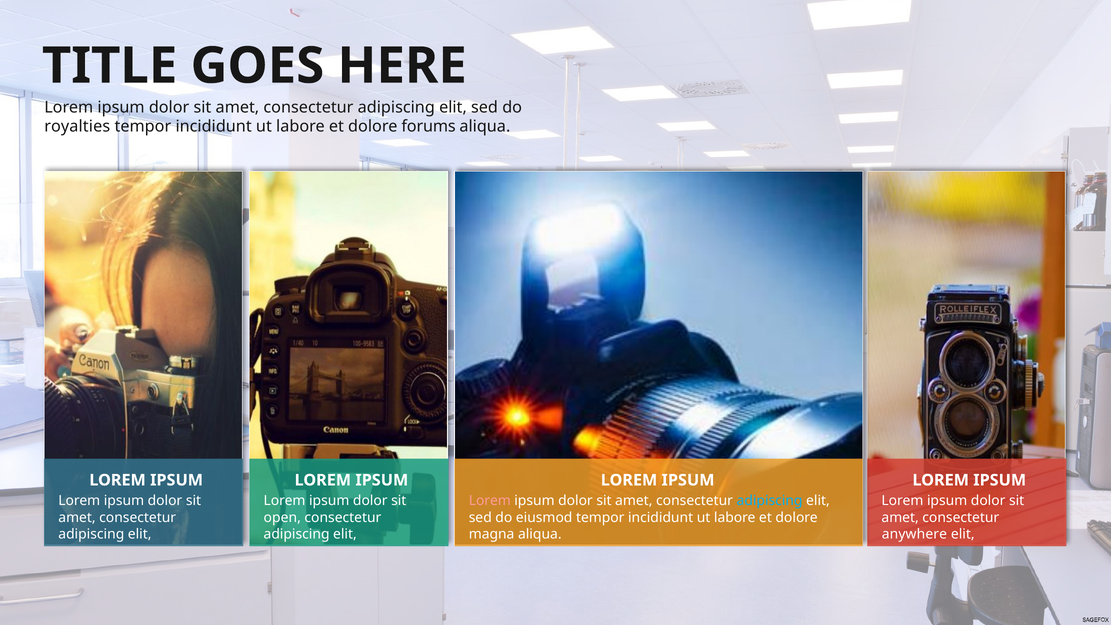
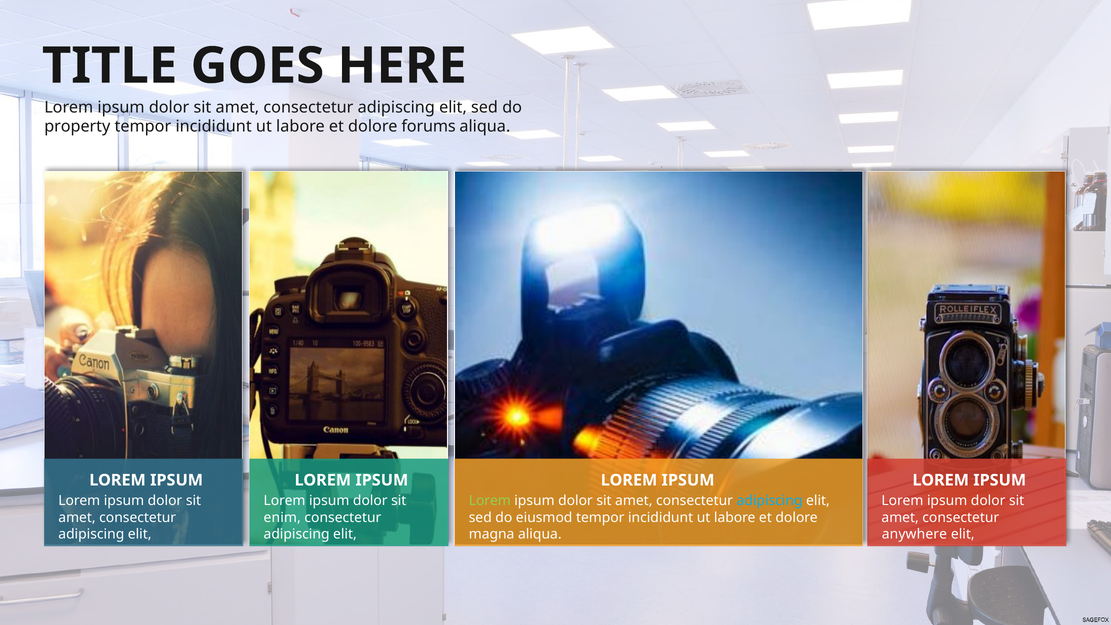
royalties: royalties -> property
Lorem at (490, 501) colour: pink -> light green
open: open -> enim
